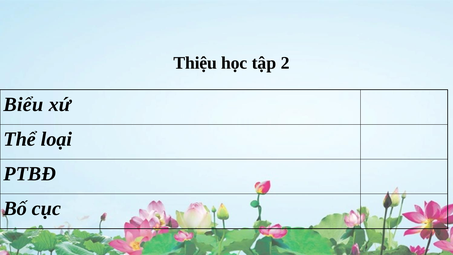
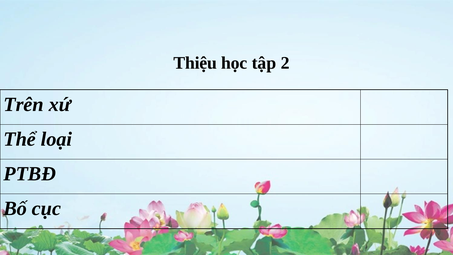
Biểu: Biểu -> Trên
